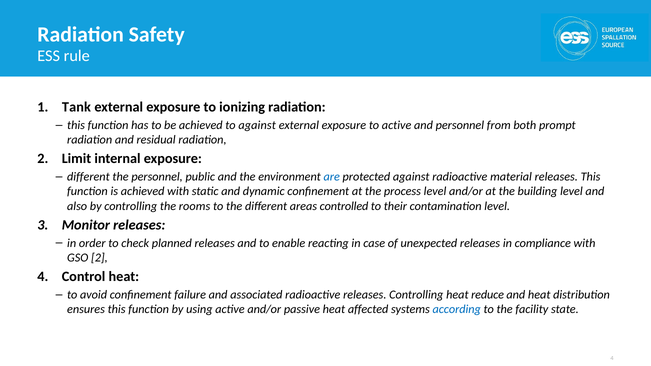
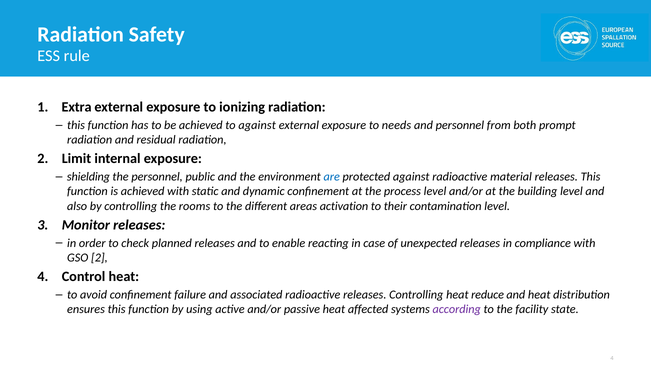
Tank: Tank -> Extra
to active: active -> needs
different at (88, 177): different -> shielding
controlled: controlled -> activation
according colour: blue -> purple
